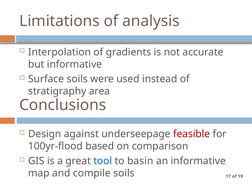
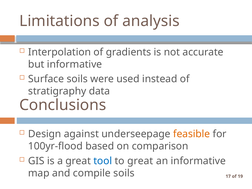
area: area -> data
feasible colour: red -> orange
to basin: basin -> great
